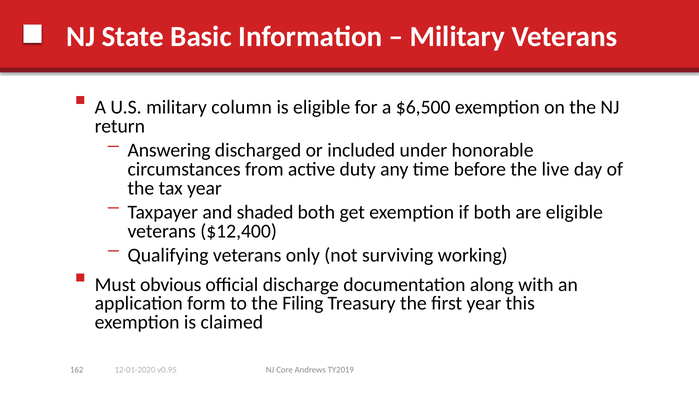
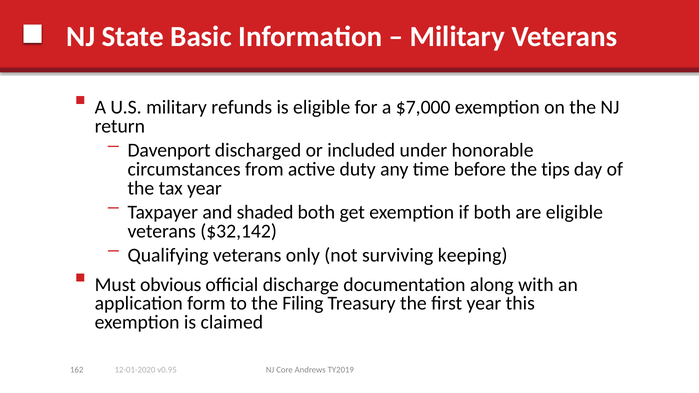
column: column -> refunds
$6,500: $6,500 -> $7,000
Answering: Answering -> Davenport
live: live -> tips
$12,400: $12,400 -> $32,142
working: working -> keeping
